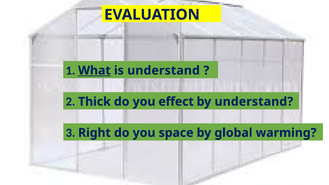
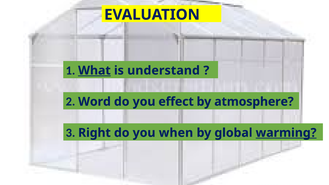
Thick: Thick -> Word
by understand: understand -> atmosphere
space: space -> when
warming underline: none -> present
